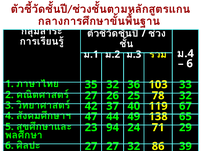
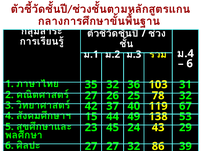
33: 33 -> 31
47: 47 -> 15
65: 65 -> 53
94: 94 -> 45
71: 71 -> 43
